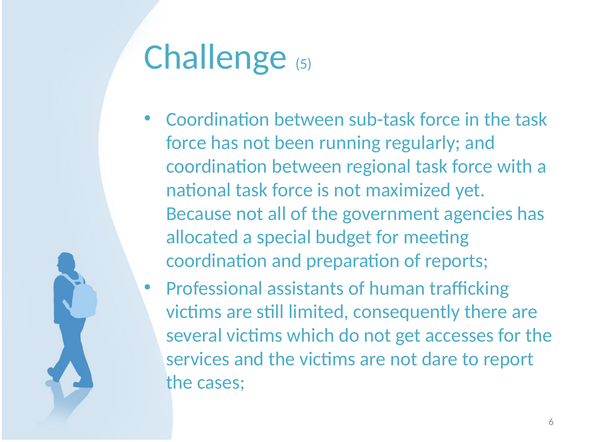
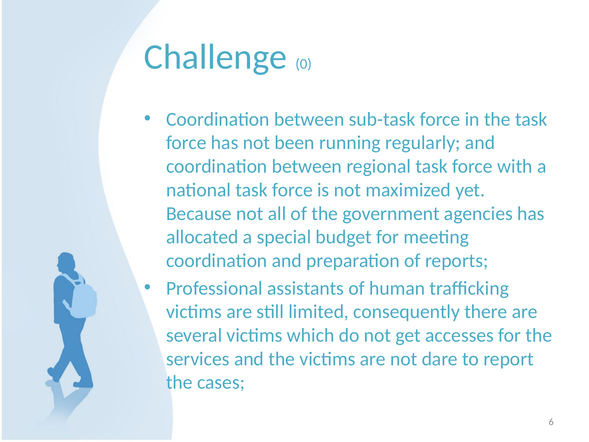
5: 5 -> 0
